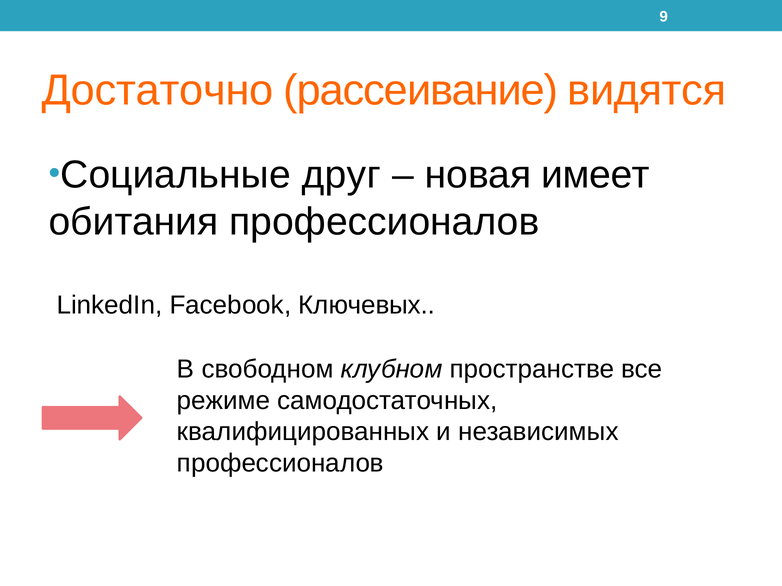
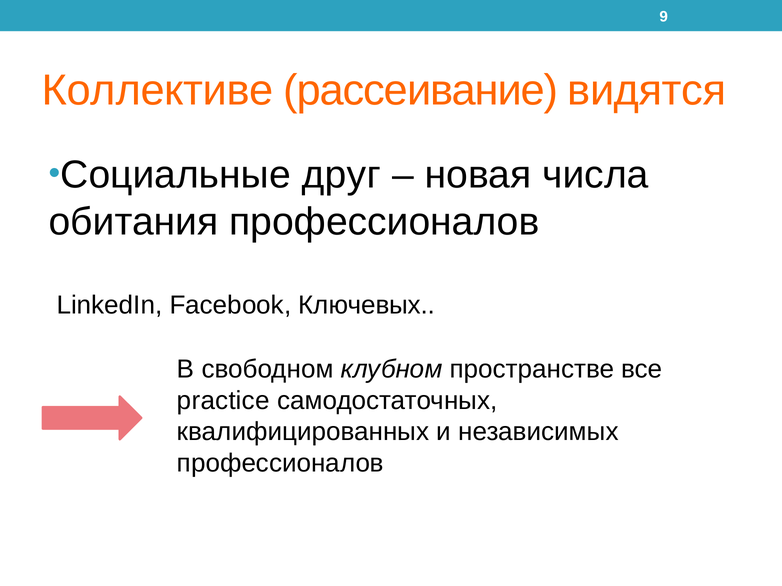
Достаточно: Достаточно -> Коллективе
имеет: имеет -> числа
режиме: режиме -> practice
